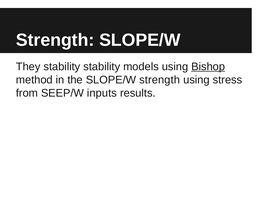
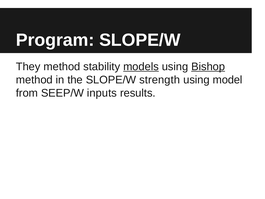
Strength at (55, 40): Strength -> Program
They stability: stability -> method
models underline: none -> present
stress: stress -> model
